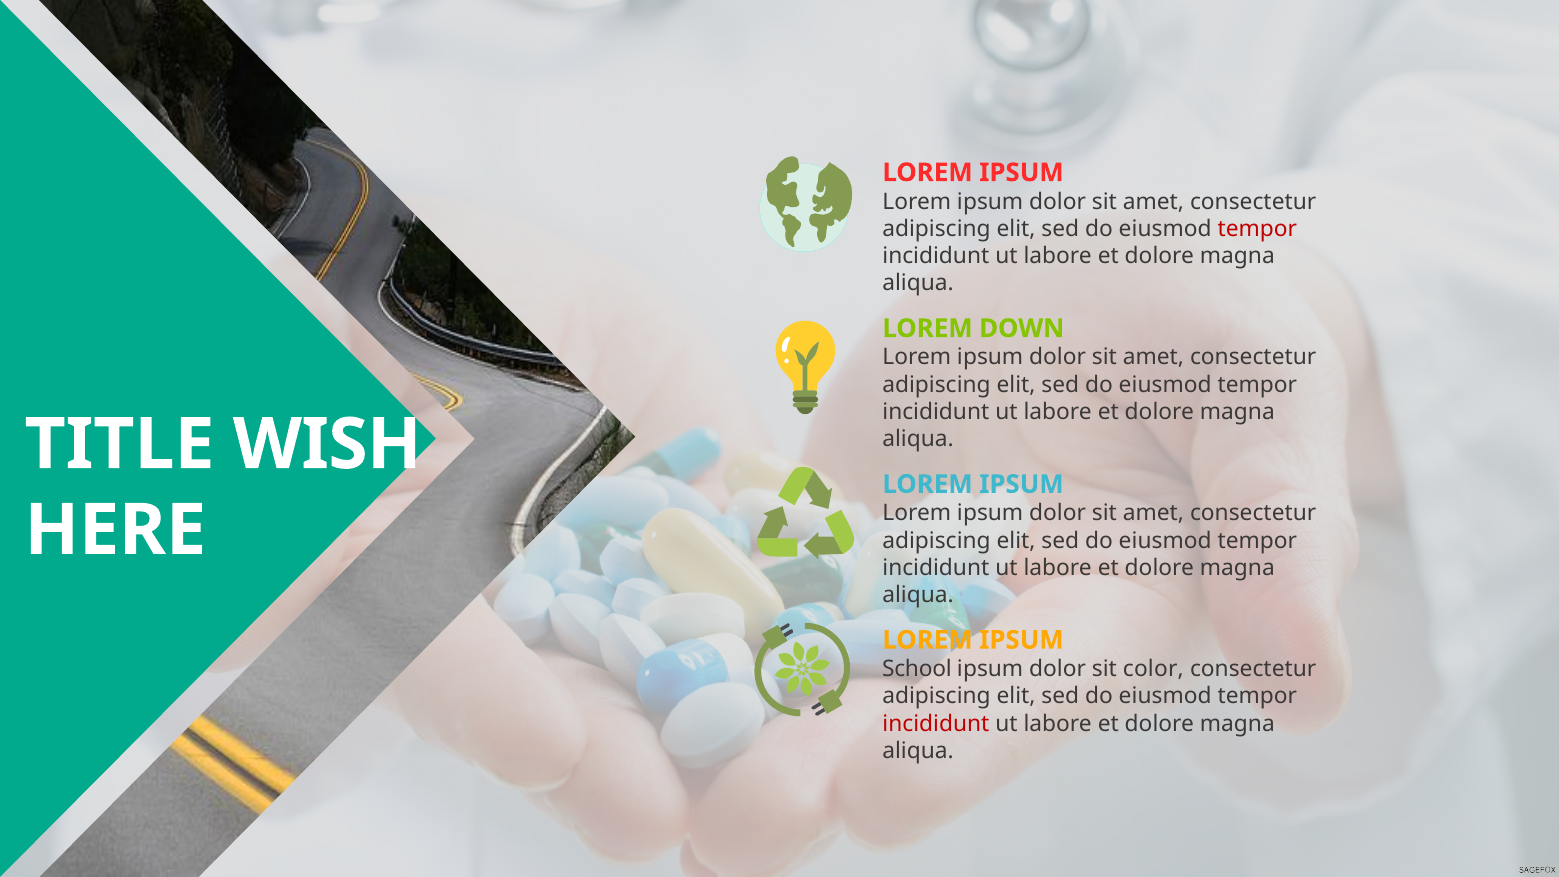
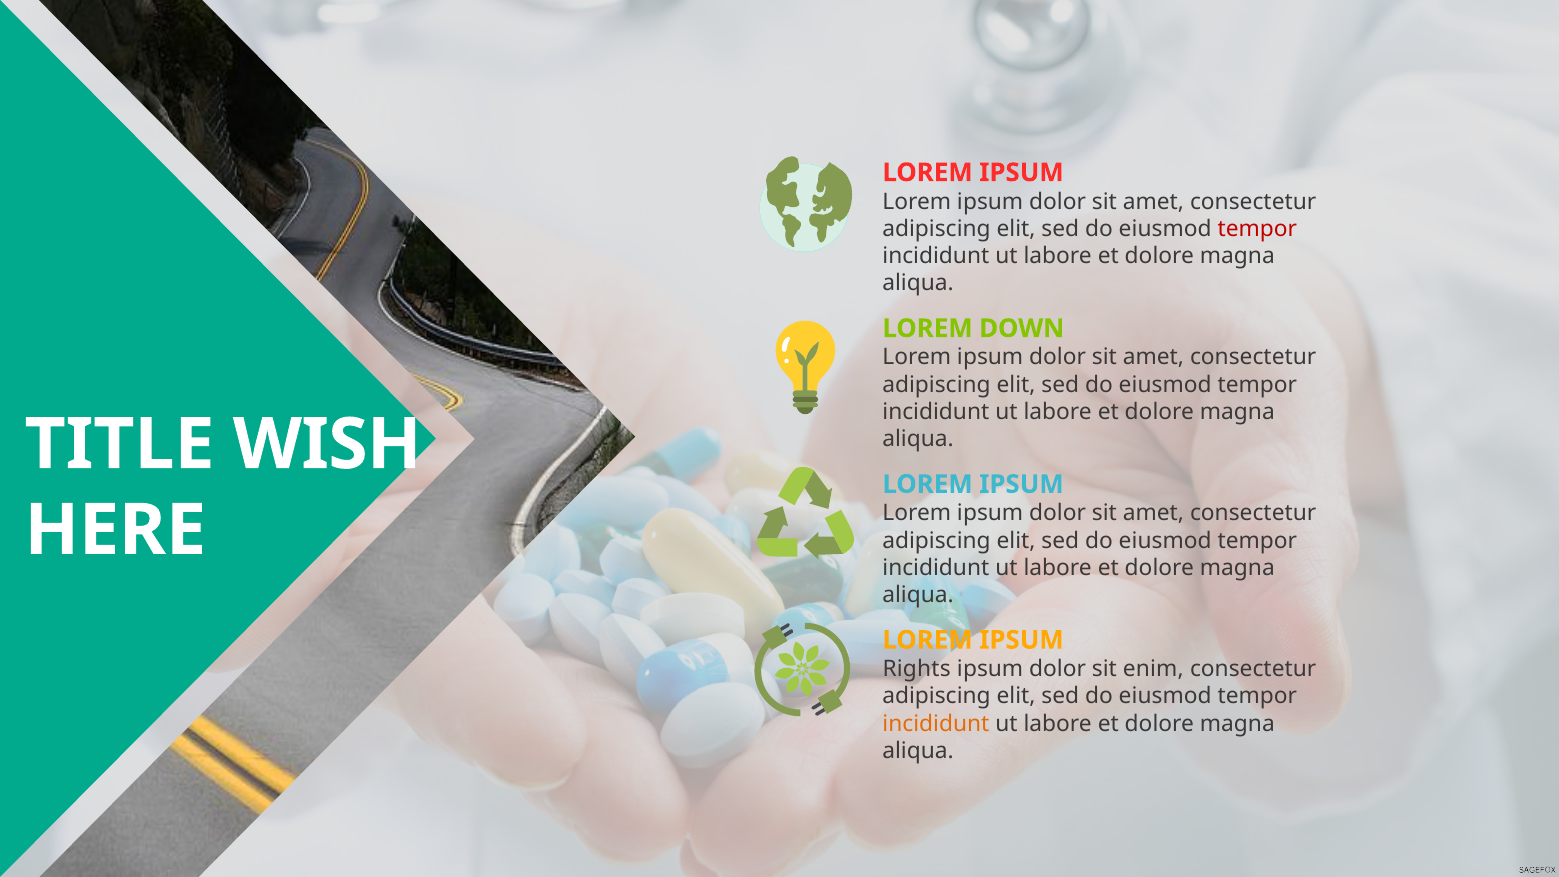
School: School -> Rights
color: color -> enim
incididunt at (936, 724) colour: red -> orange
